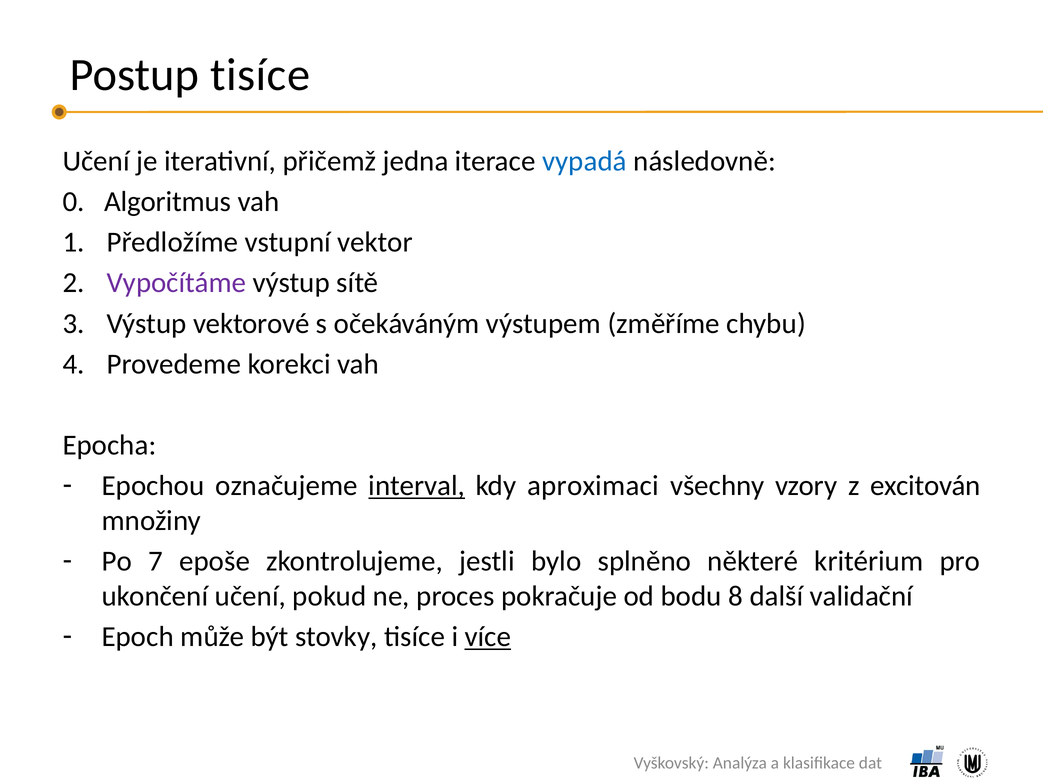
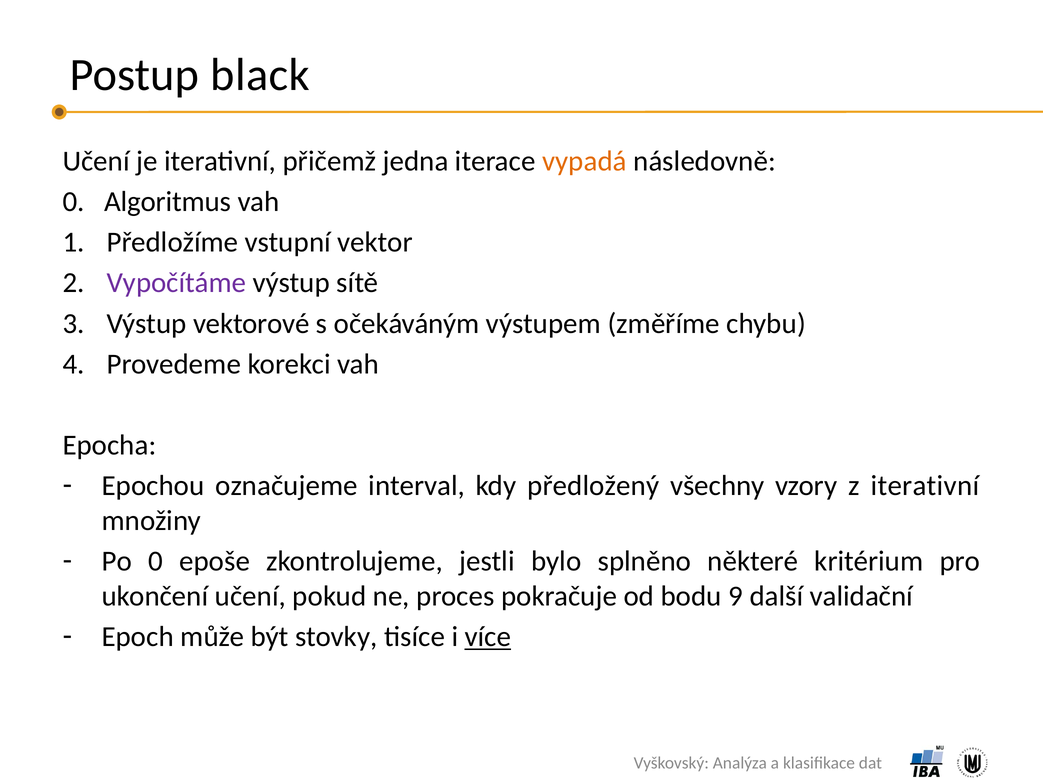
Postup tisíce: tisíce -> black
vypadá colour: blue -> orange
interval underline: present -> none
aproximaci: aproximaci -> předložený
z excitován: excitován -> iterativní
Po 7: 7 -> 0
8: 8 -> 9
